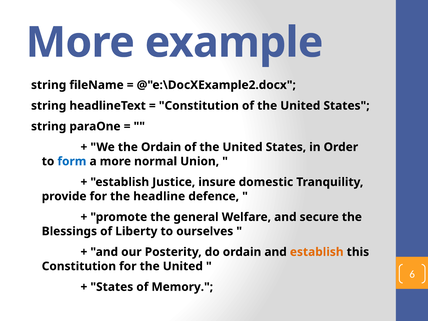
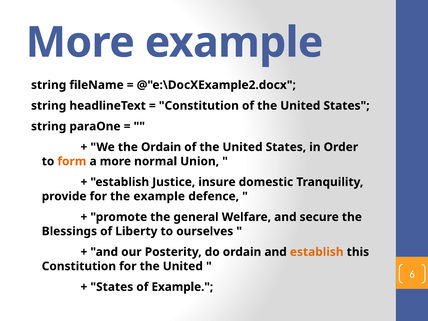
form colour: blue -> orange
the headline: headline -> example
of Memory: Memory -> Example
